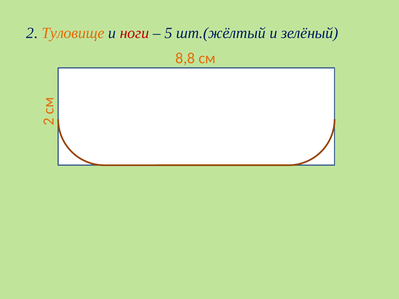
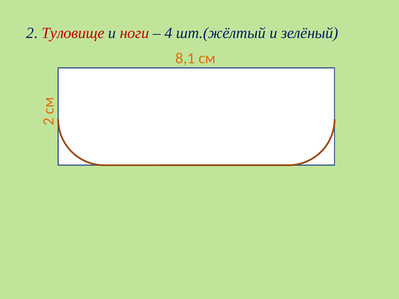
Туловище colour: orange -> red
5: 5 -> 4
8,8: 8,8 -> 8,1
